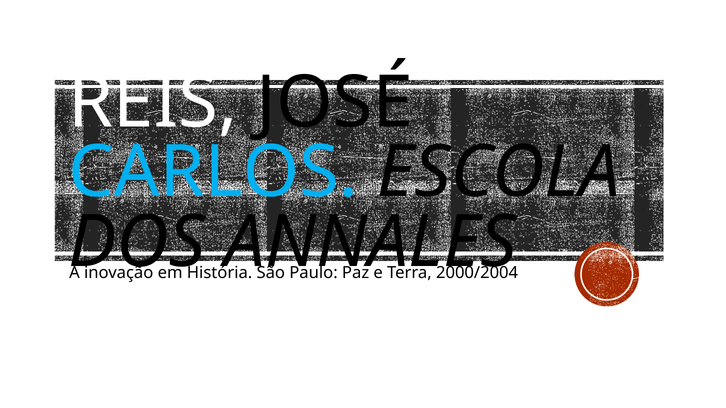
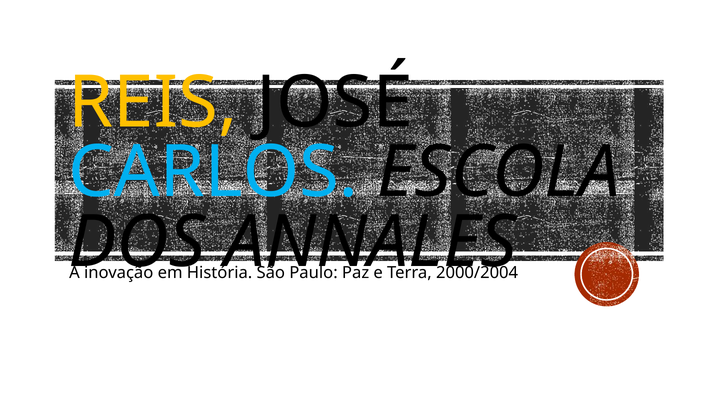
REIS colour: white -> yellow
